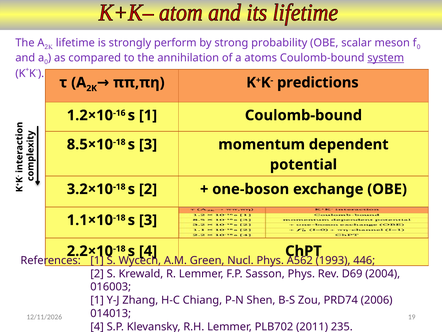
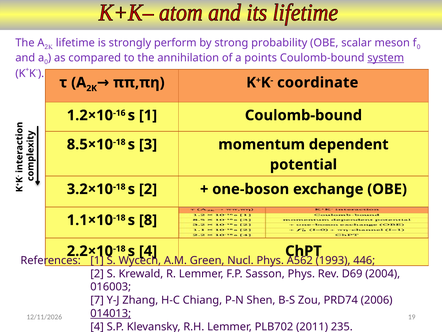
atoms: atoms -> points
predictions: predictions -> coordinate
3 at (148, 220): 3 -> 8
1 at (97, 300): 1 -> 7
014013 underline: none -> present
